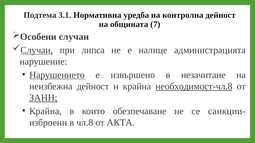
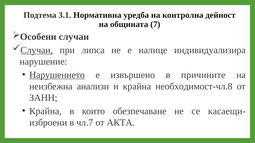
администрацията: администрацията -> индивидуализира
незачитане: незачитане -> причините
неизбежна дейност: дейност -> анализи
необходимост-чл.8 underline: present -> none
ЗАНН underline: present -> none
санкции-: санкции- -> касаещи-
чл.8: чл.8 -> чл.7
